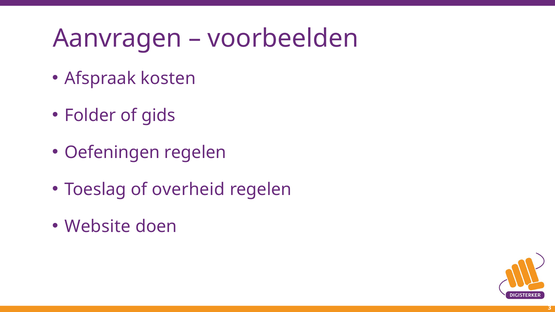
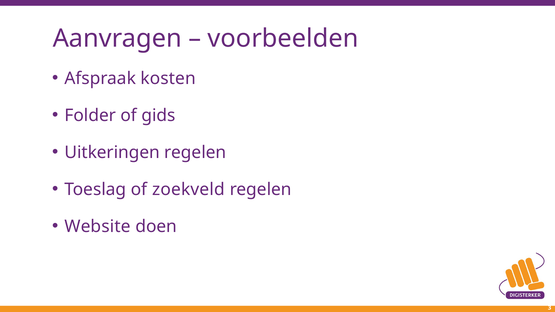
Oefeningen: Oefeningen -> Uitkeringen
overheid: overheid -> zoekveld
